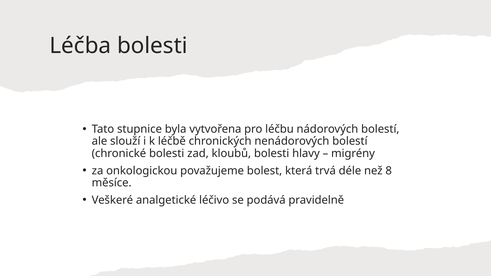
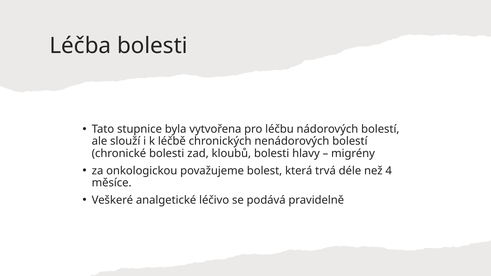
8: 8 -> 4
